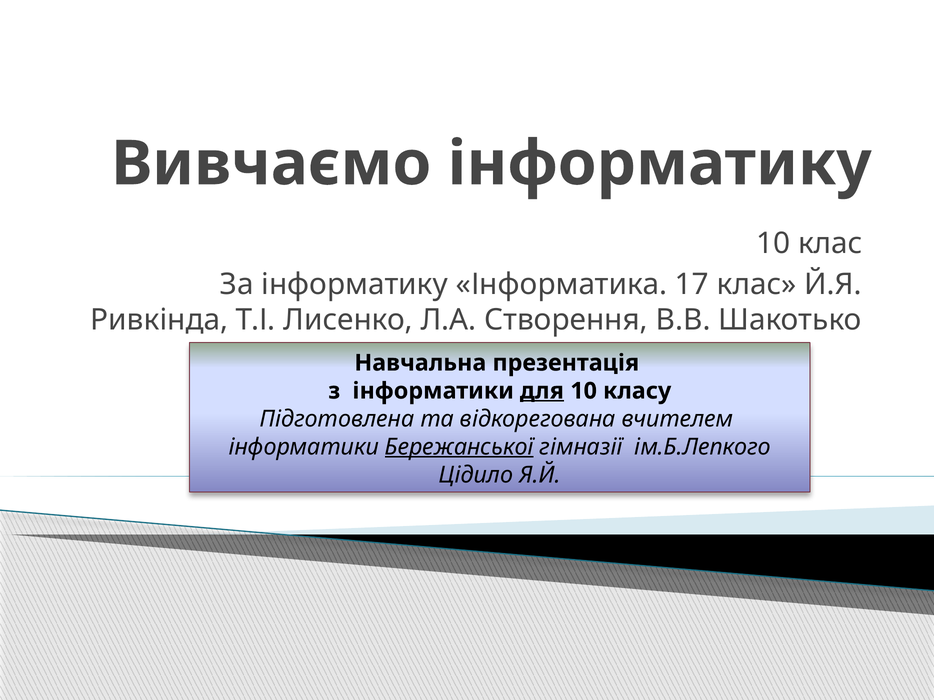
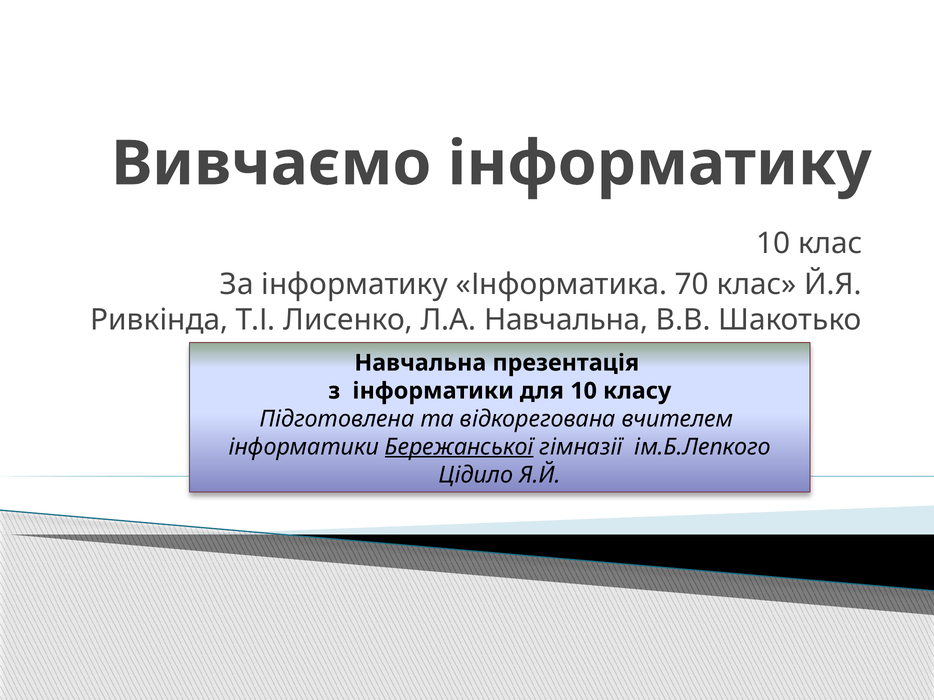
17: 17 -> 70
Л.А Створення: Створення -> Навчальна
для underline: present -> none
